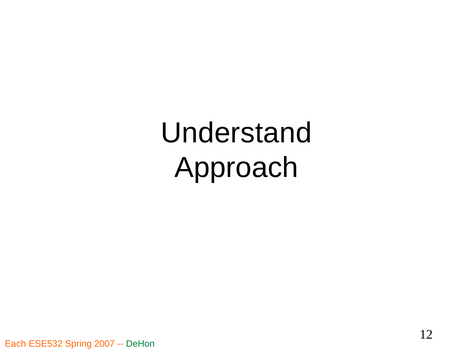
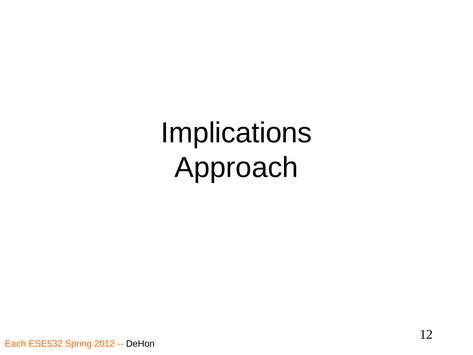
Understand: Understand -> Implications
2007: 2007 -> 2012
DeHon colour: green -> black
